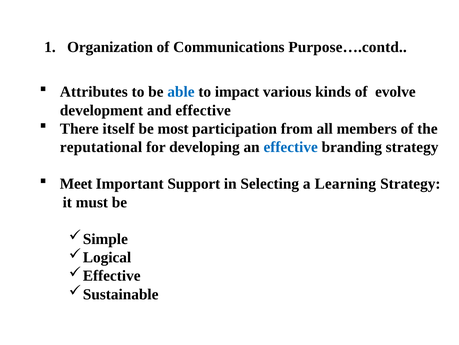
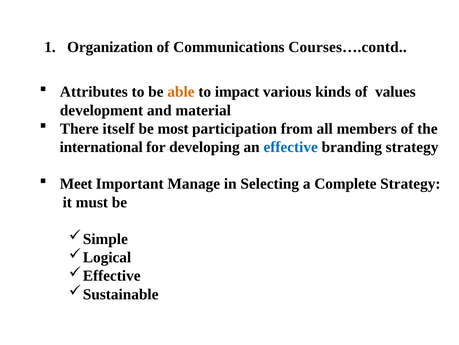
Purpose….contd: Purpose….contd -> Courses….contd
able colour: blue -> orange
evolve: evolve -> values
and effective: effective -> material
reputational: reputational -> international
Support: Support -> Manage
Learning: Learning -> Complete
